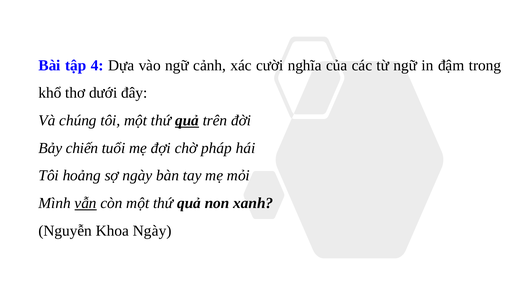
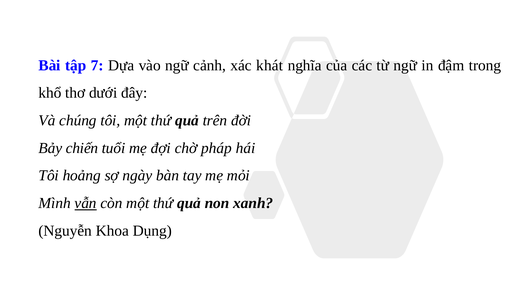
4: 4 -> 7
cười: cười -> khát
quả at (187, 121) underline: present -> none
Khoa Ngày: Ngày -> Dụng
